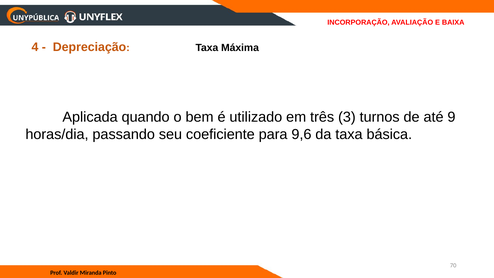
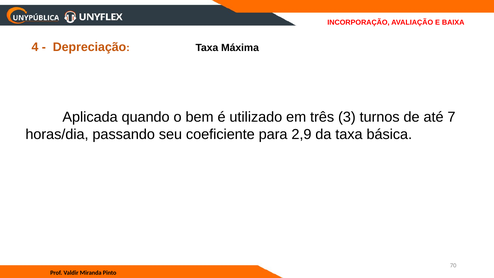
9: 9 -> 7
9,6: 9,6 -> 2,9
